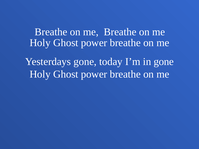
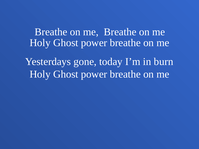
in gone: gone -> burn
